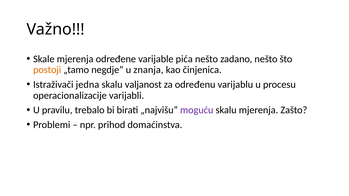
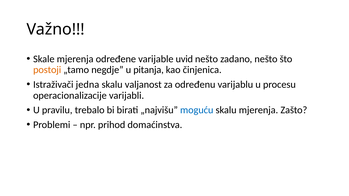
pića: pića -> uvid
znanja: znanja -> pitanja
moguću colour: purple -> blue
